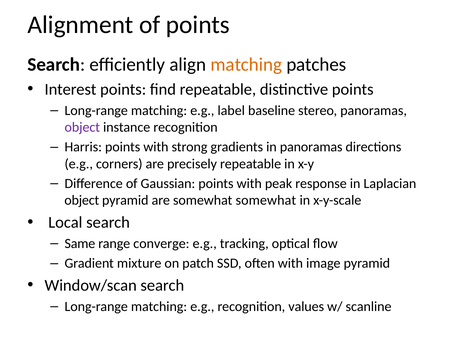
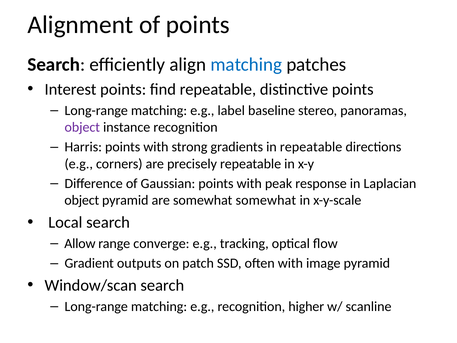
matching at (246, 65) colour: orange -> blue
in panoramas: panoramas -> repeatable
Same: Same -> Allow
mixture: mixture -> outputs
values: values -> higher
